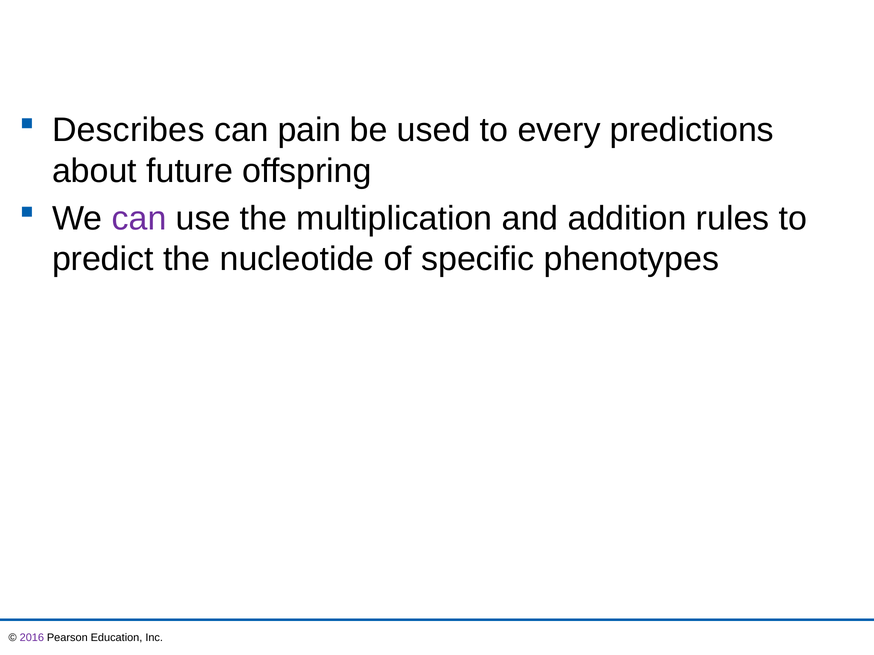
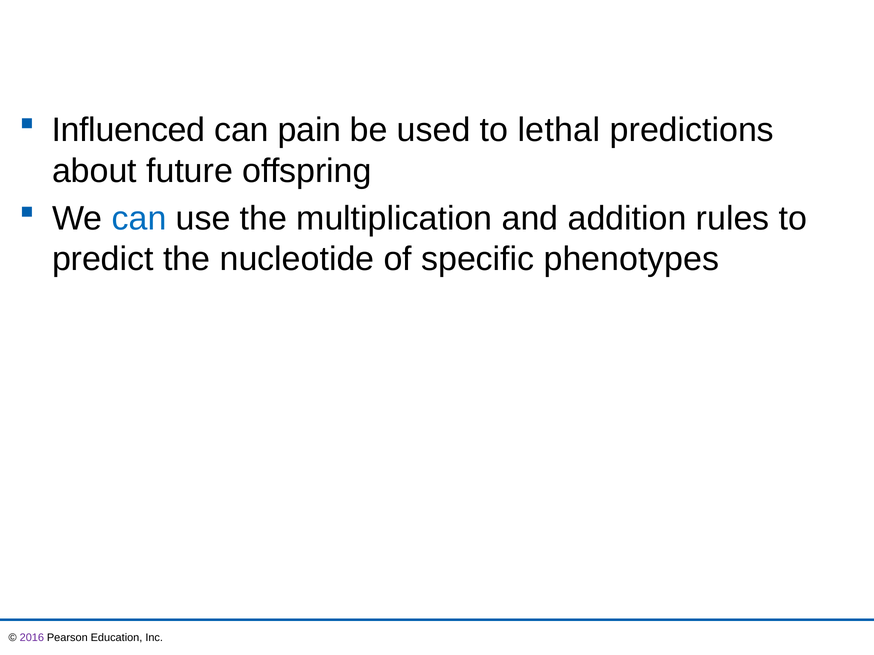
Describes: Describes -> Influenced
every: every -> lethal
can at (139, 219) colour: purple -> blue
